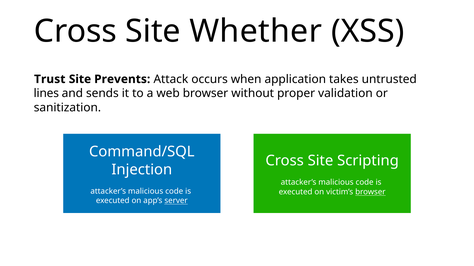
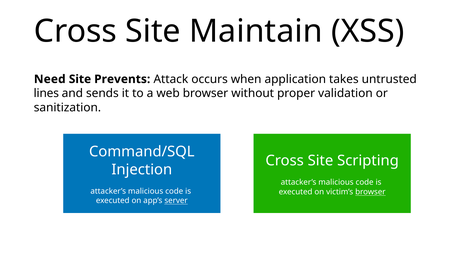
Whether: Whether -> Maintain
Trust: Trust -> Need
